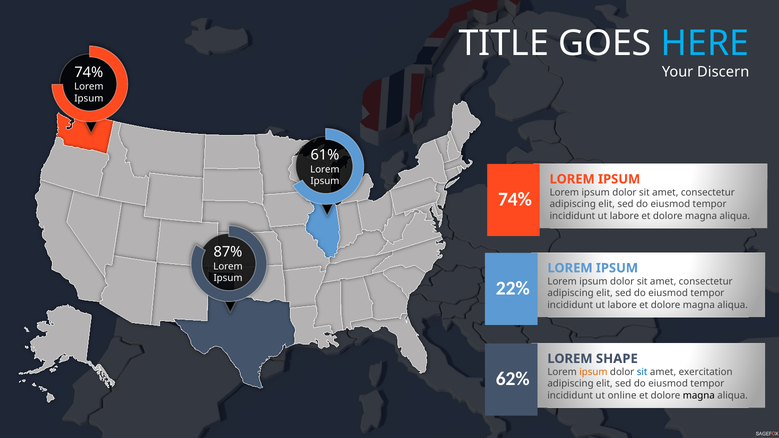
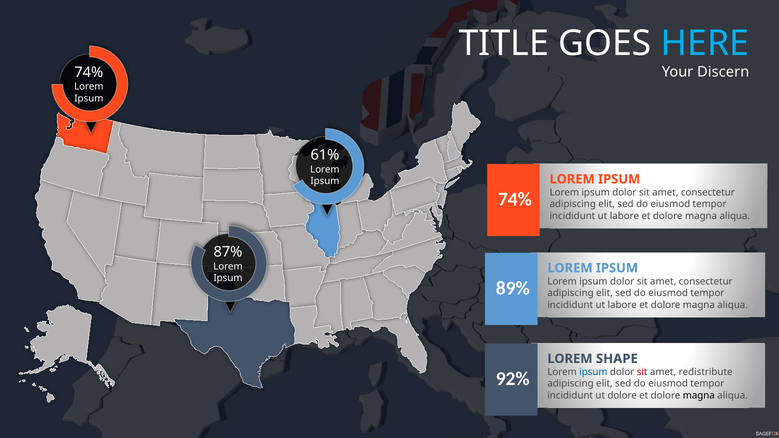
22%: 22% -> 89%
ipsum at (593, 372) colour: orange -> blue
sit at (642, 372) colour: blue -> red
exercitation: exercitation -> redistribute
62%: 62% -> 92%
ut online: online -> dolore
